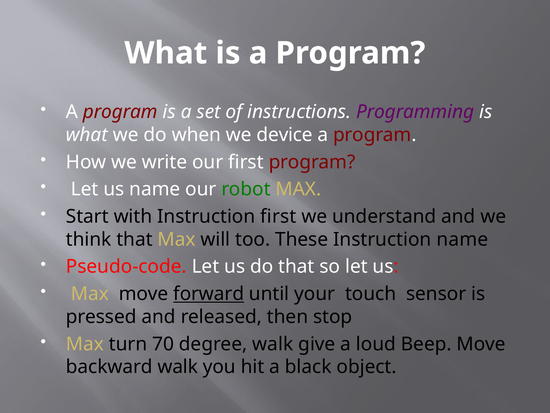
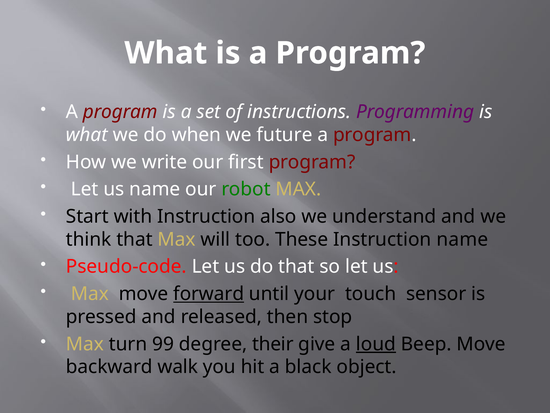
device: device -> future
Instruction first: first -> also
70: 70 -> 99
degree walk: walk -> their
loud underline: none -> present
